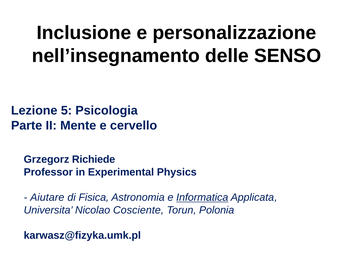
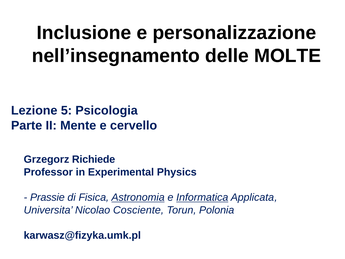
SENSO: SENSO -> MOLTE
Aiutare: Aiutare -> Prassie
Astronomia underline: none -> present
